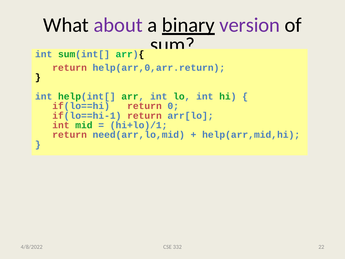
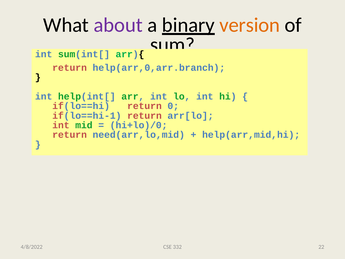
version colour: purple -> orange
help(arr,0,arr.return: help(arr,0,arr.return -> help(arr,0,arr.branch
hi+lo)/1: hi+lo)/1 -> hi+lo)/0
